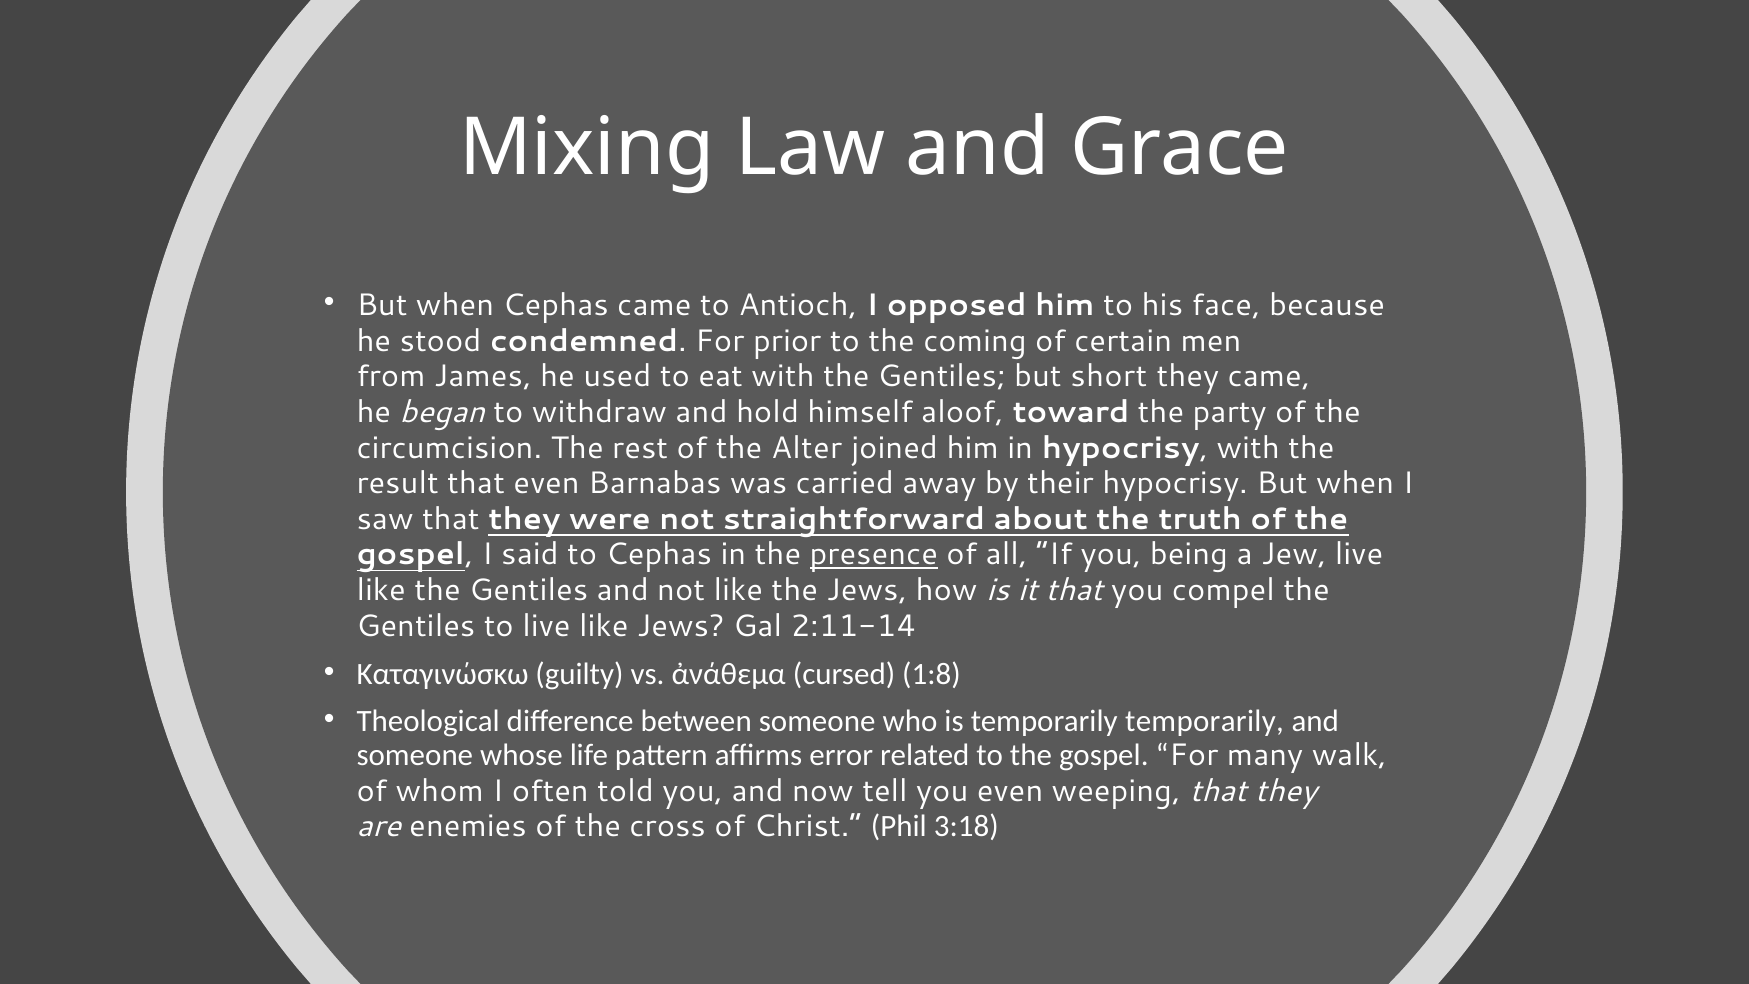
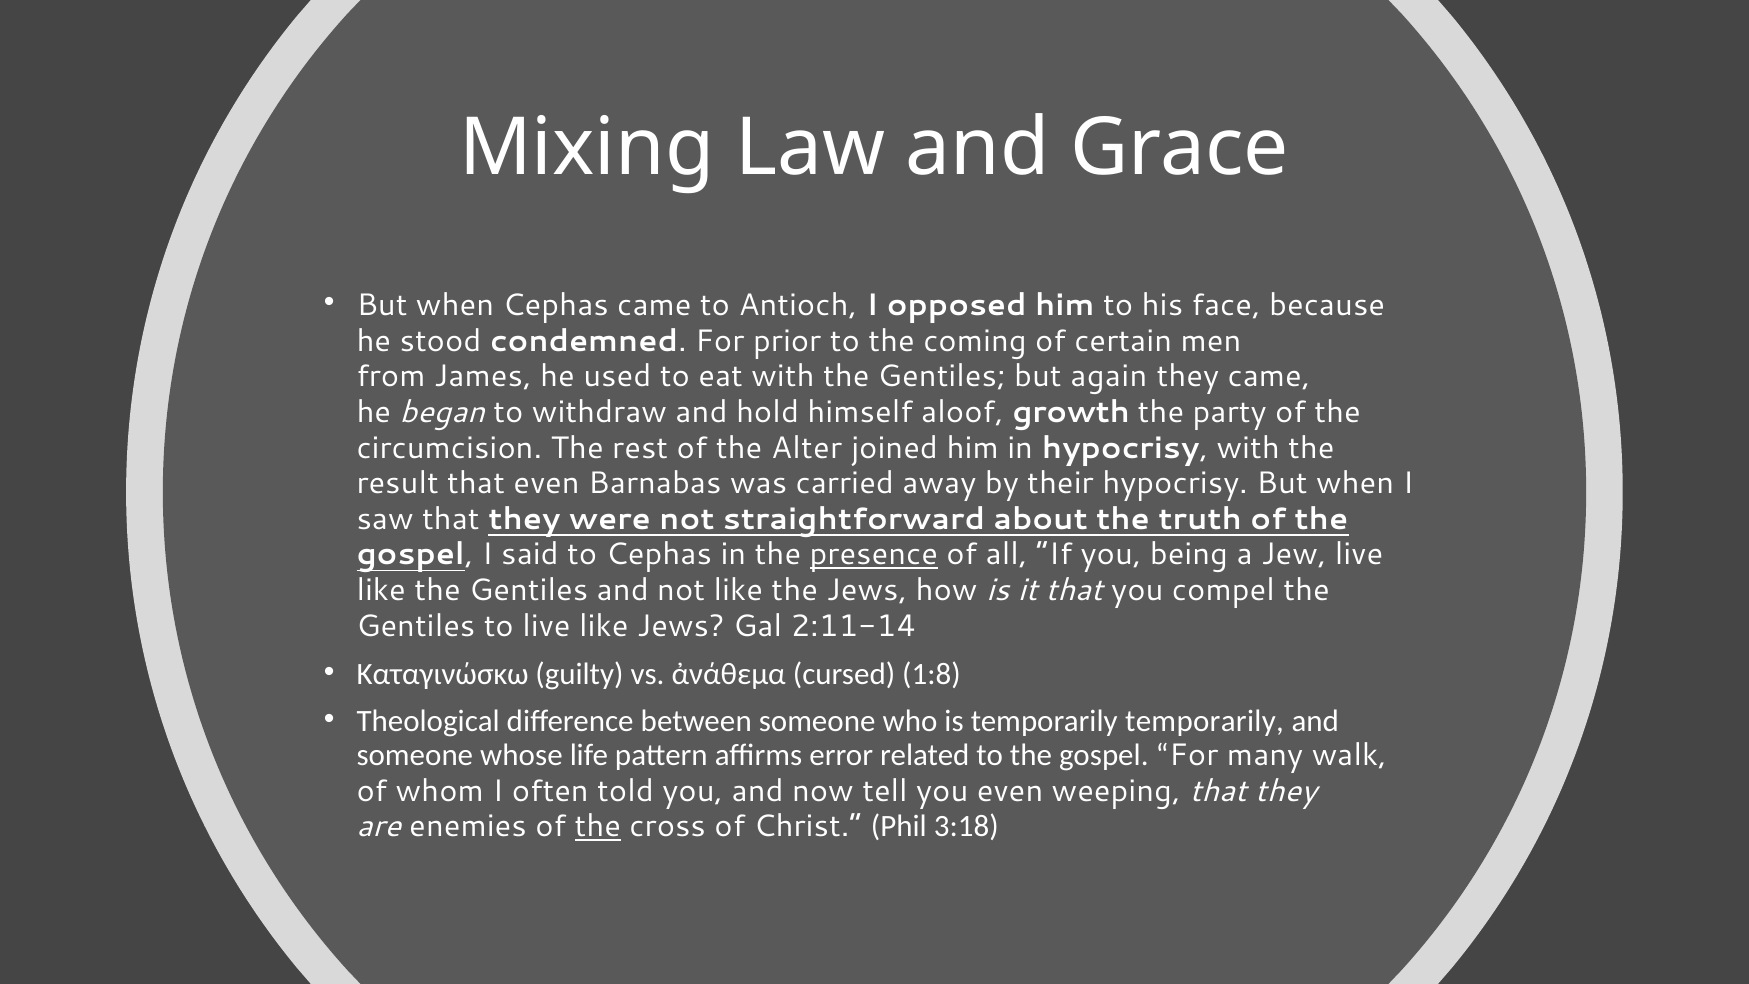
short: short -> again
toward: toward -> growth
the at (598, 827) underline: none -> present
